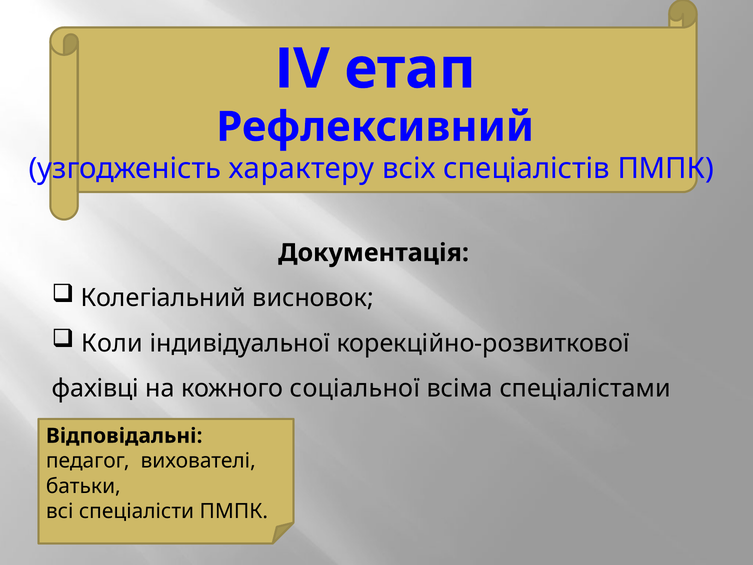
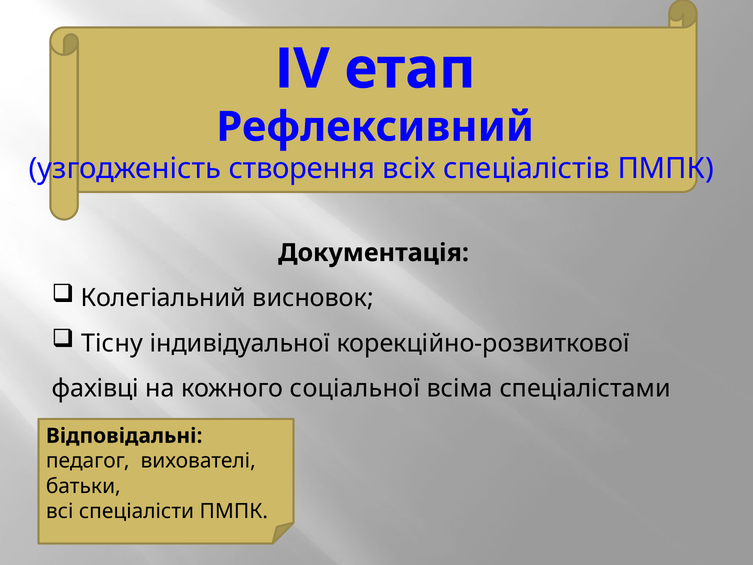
характеру: характеру -> створення
Коли: Коли -> Тісну
